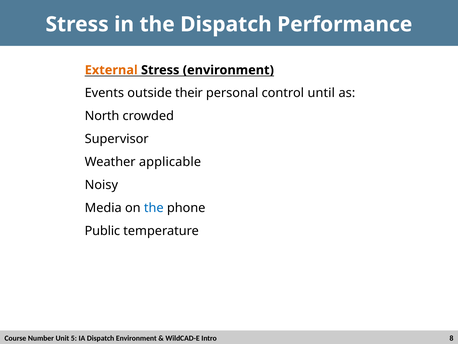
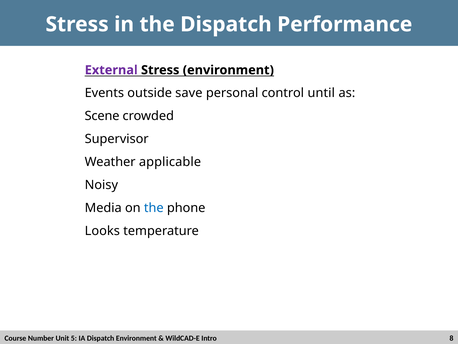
External colour: orange -> purple
their: their -> save
North: North -> Scene
Public: Public -> Looks
